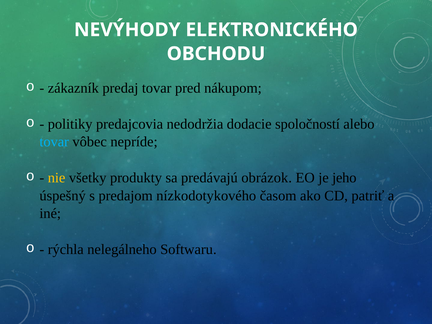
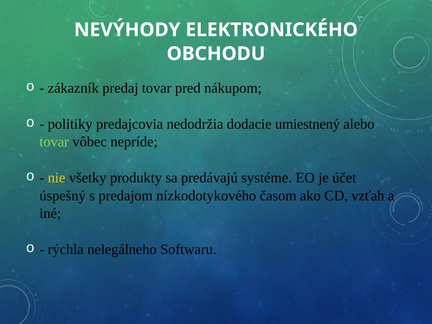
spoločností: spoločností -> umiestnený
tovar at (54, 142) colour: light blue -> light green
obrázok: obrázok -> systéme
jeho: jeho -> účet
patriť: patriť -> vzťah
